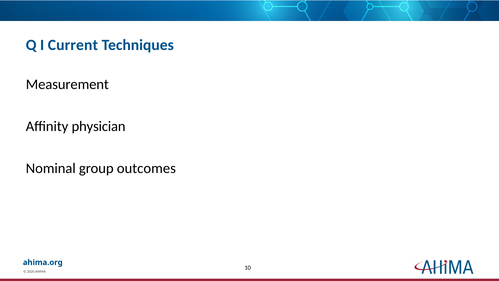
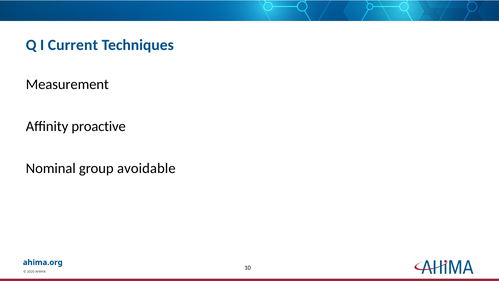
physician: physician -> proactive
outcomes: outcomes -> avoidable
